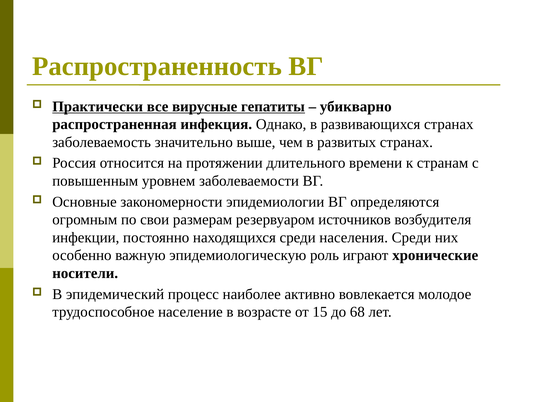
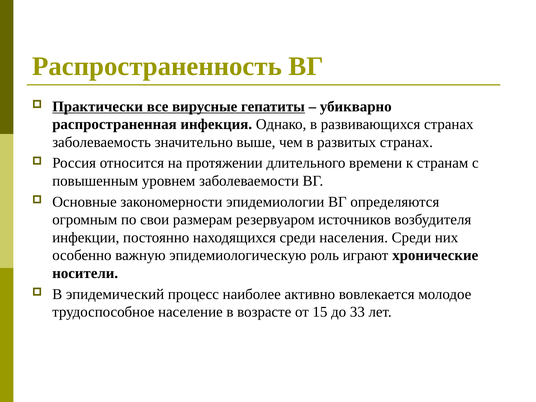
68: 68 -> 33
